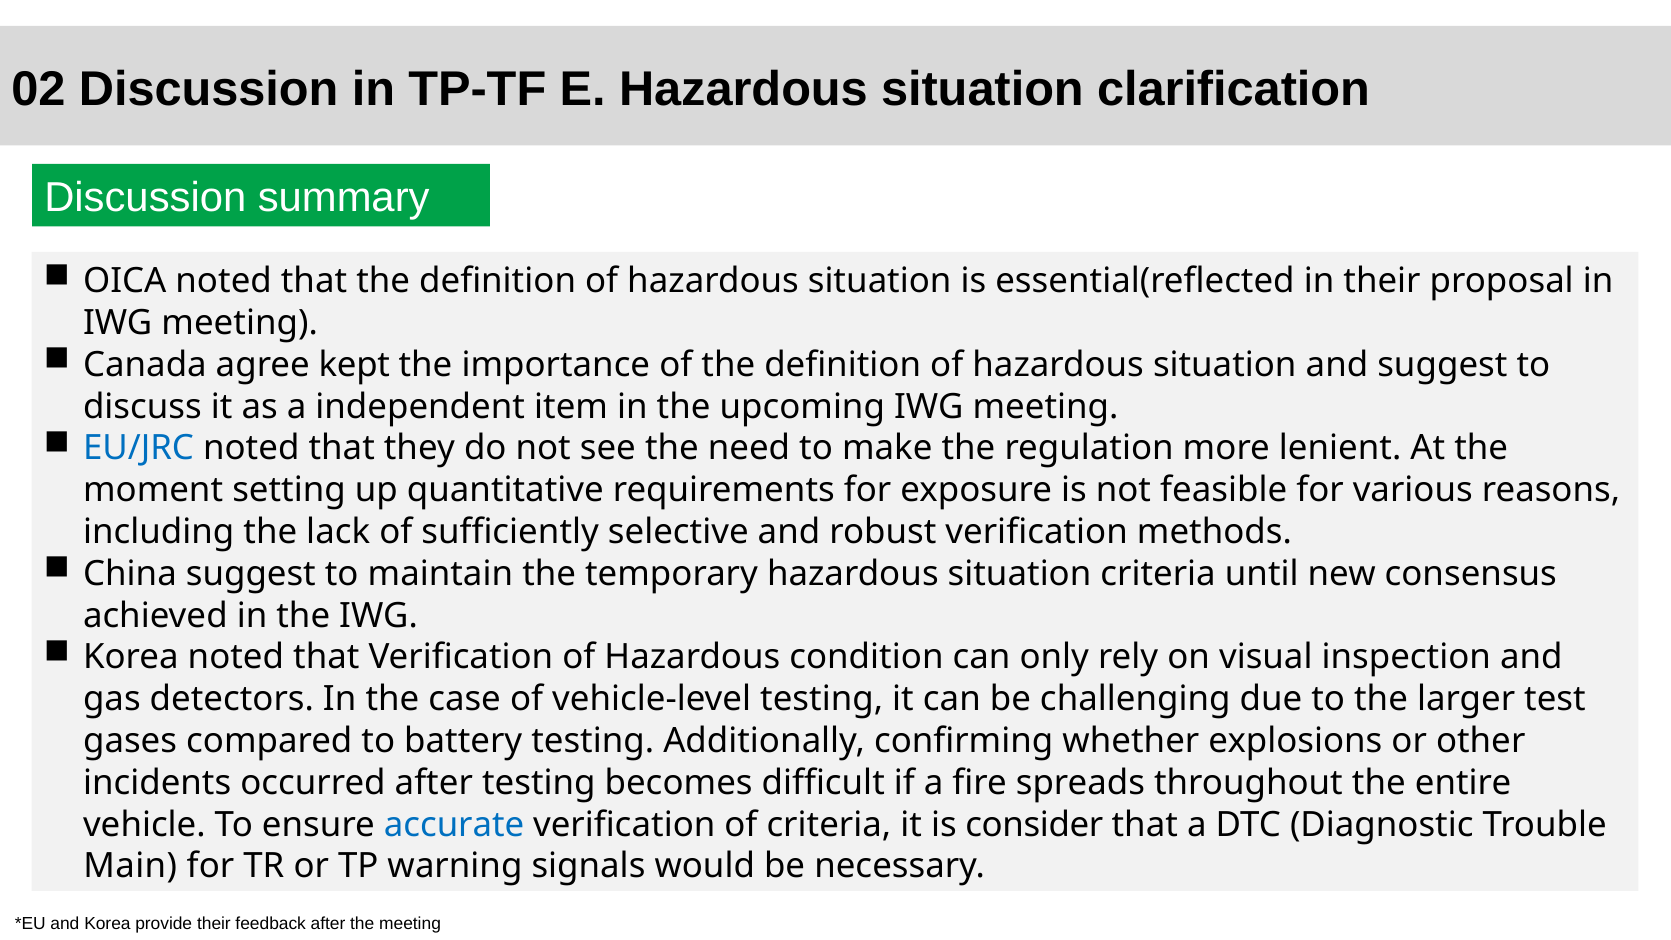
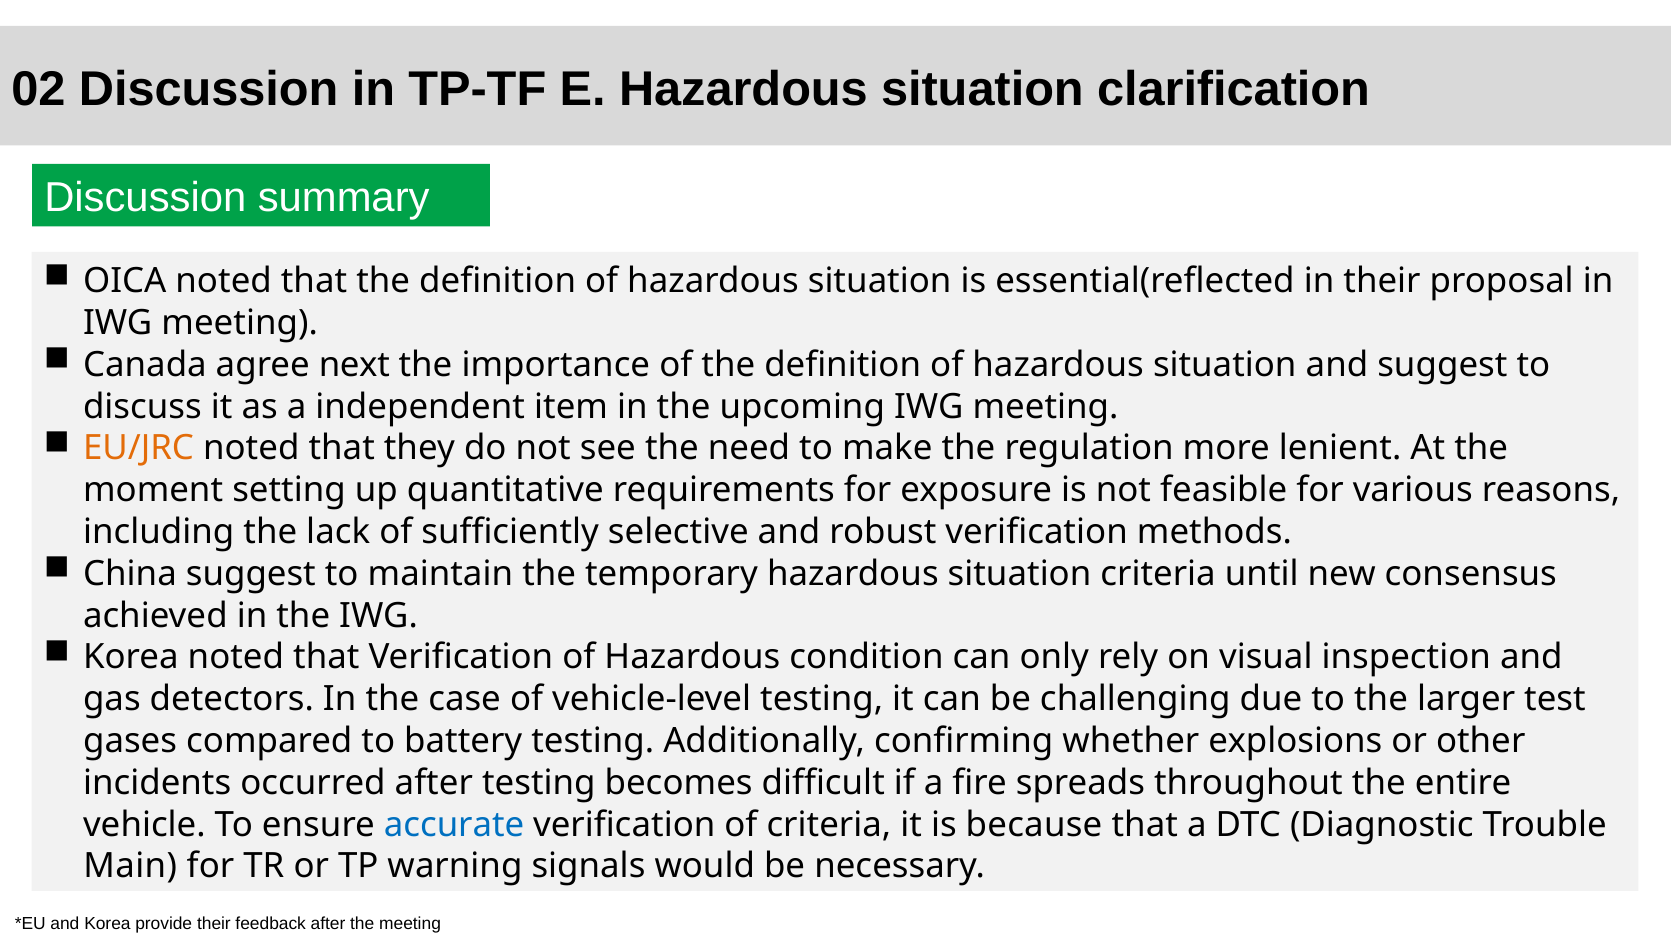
kept: kept -> next
EU/JRC colour: blue -> orange
consider: consider -> because
